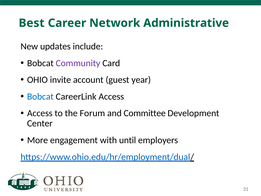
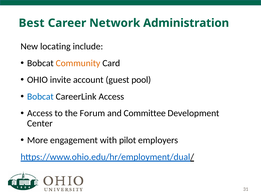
Administrative: Administrative -> Administration
updates: updates -> locating
Community colour: purple -> orange
year: year -> pool
until: until -> pilot
